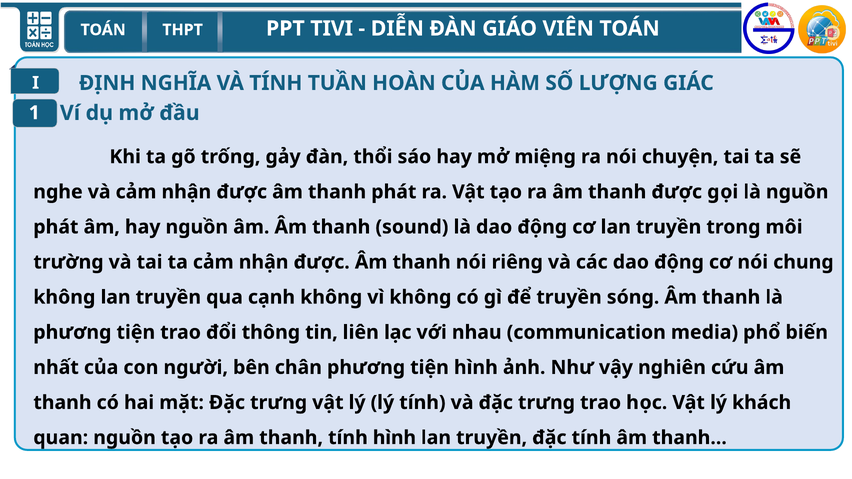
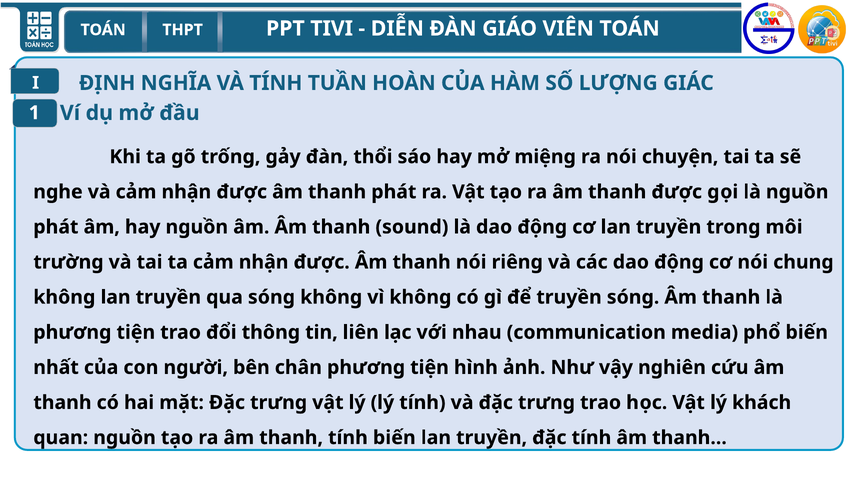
qua cạnh: cạnh -> sóng
tính hình: hình -> biến
